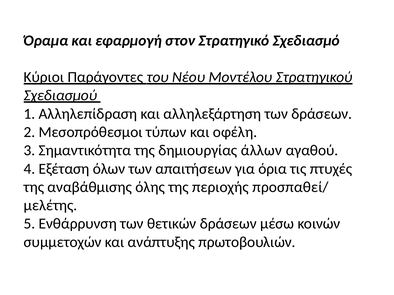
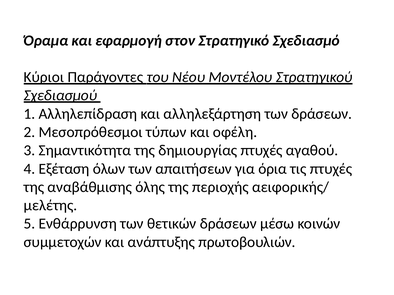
δημιουργίας άλλων: άλλων -> πτυχές
προσπαθεί/: προσπαθεί/ -> αειφορικής/
